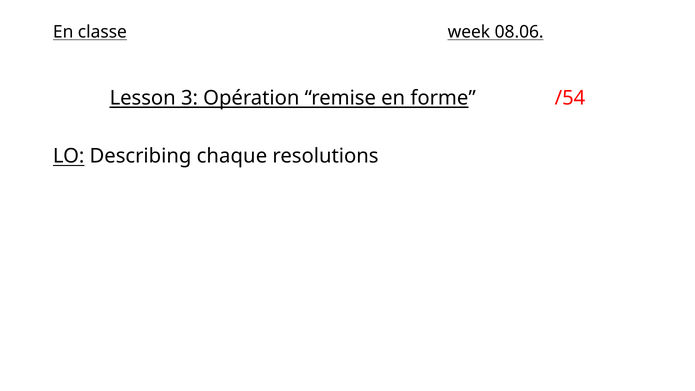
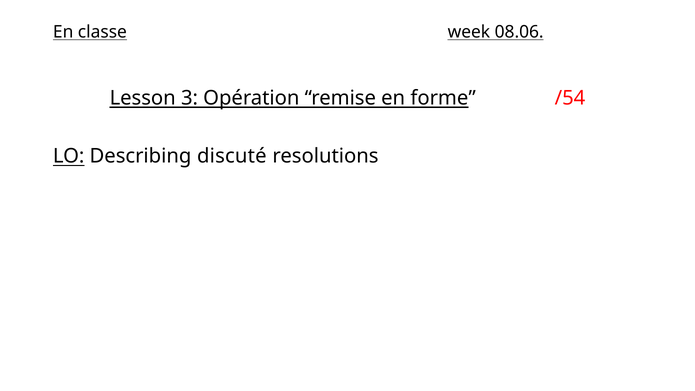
chaque: chaque -> discuté
